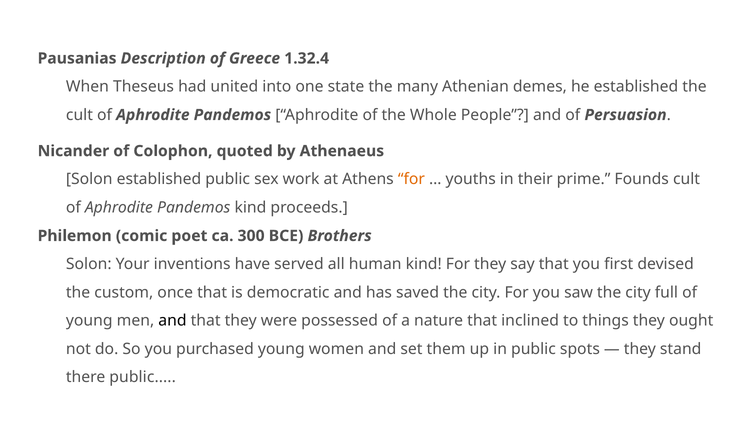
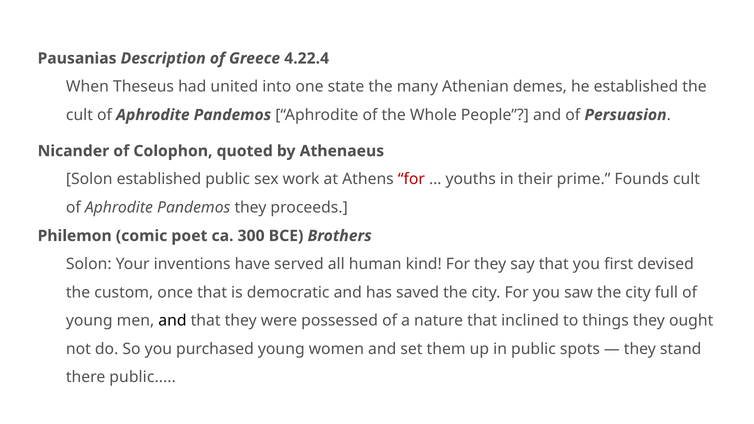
1.32.4: 1.32.4 -> 4.22.4
for at (411, 179) colour: orange -> red
Pandemos kind: kind -> they
